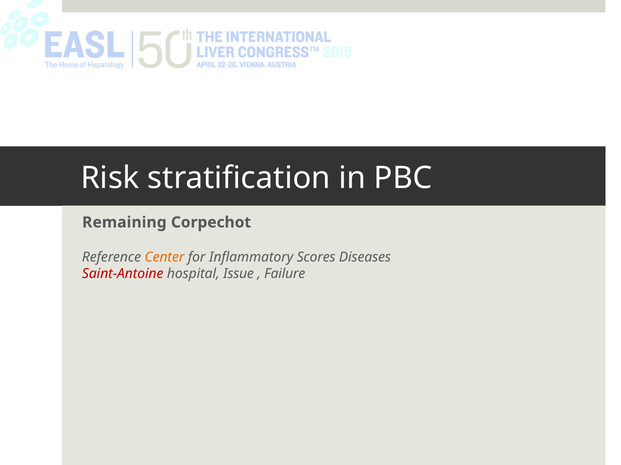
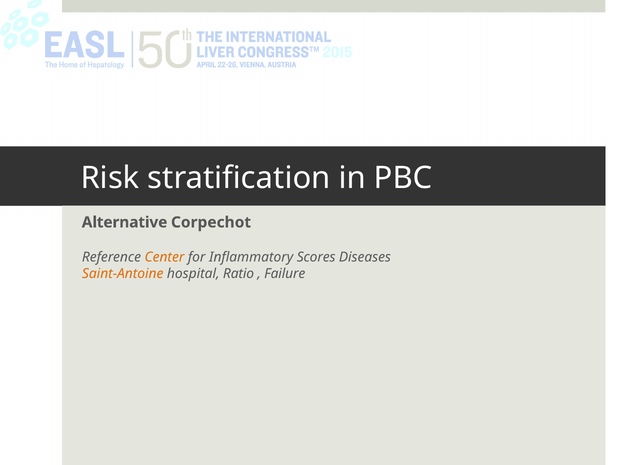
Remaining: Remaining -> Alternative
Saint-Antoine colour: red -> orange
Issue: Issue -> Ratio
